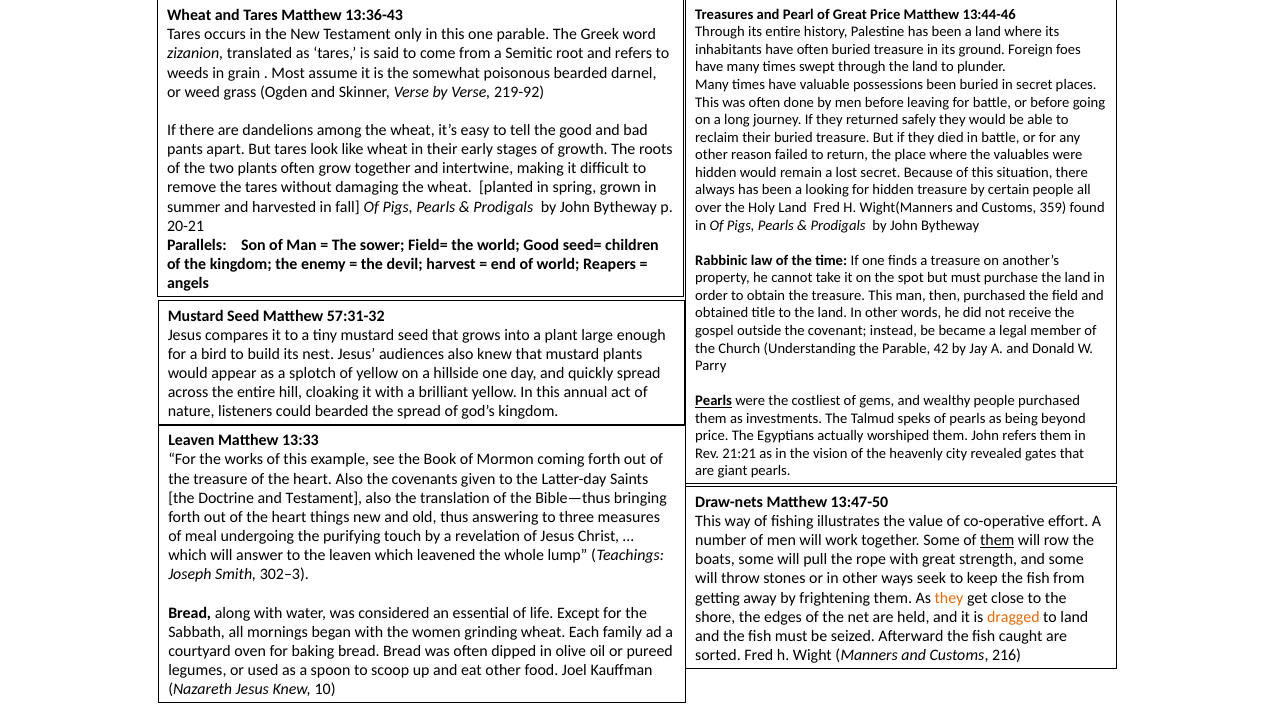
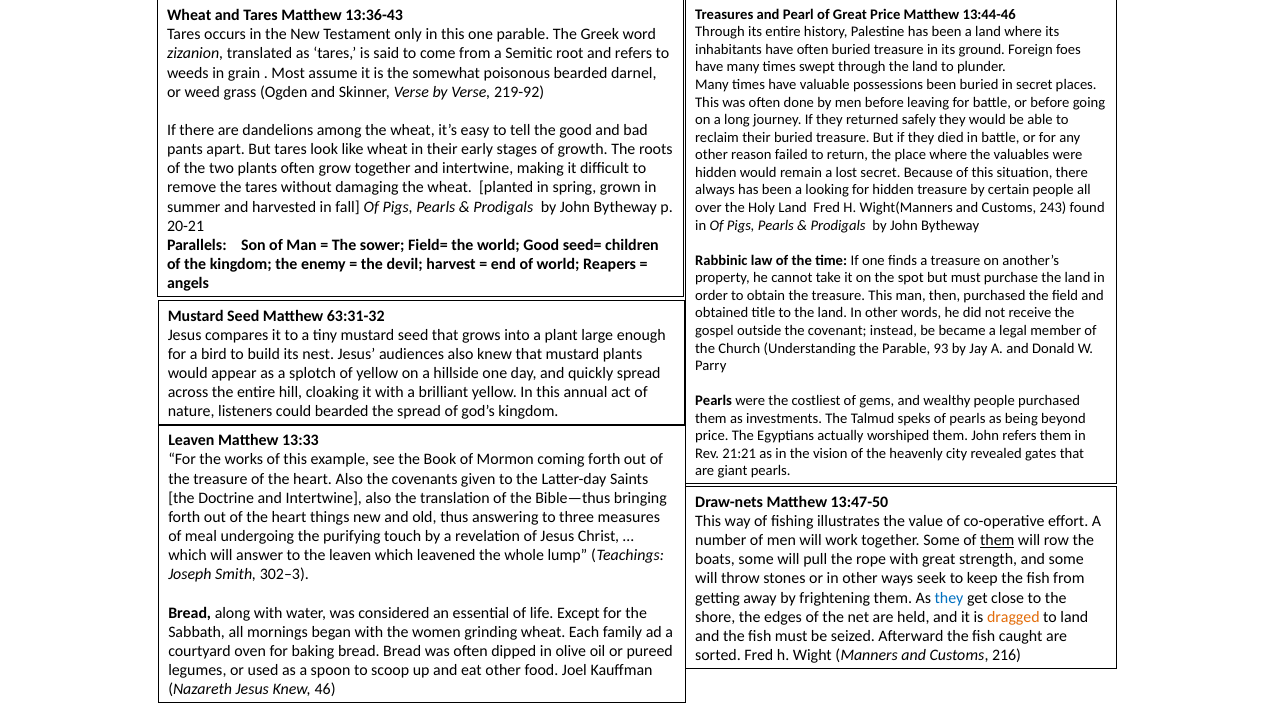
359: 359 -> 243
57:31-32: 57:31-32 -> 63:31-32
42: 42 -> 93
Pearls at (714, 401) underline: present -> none
Doctrine and Testament: Testament -> Intertwine
they at (949, 598) colour: orange -> blue
10: 10 -> 46
